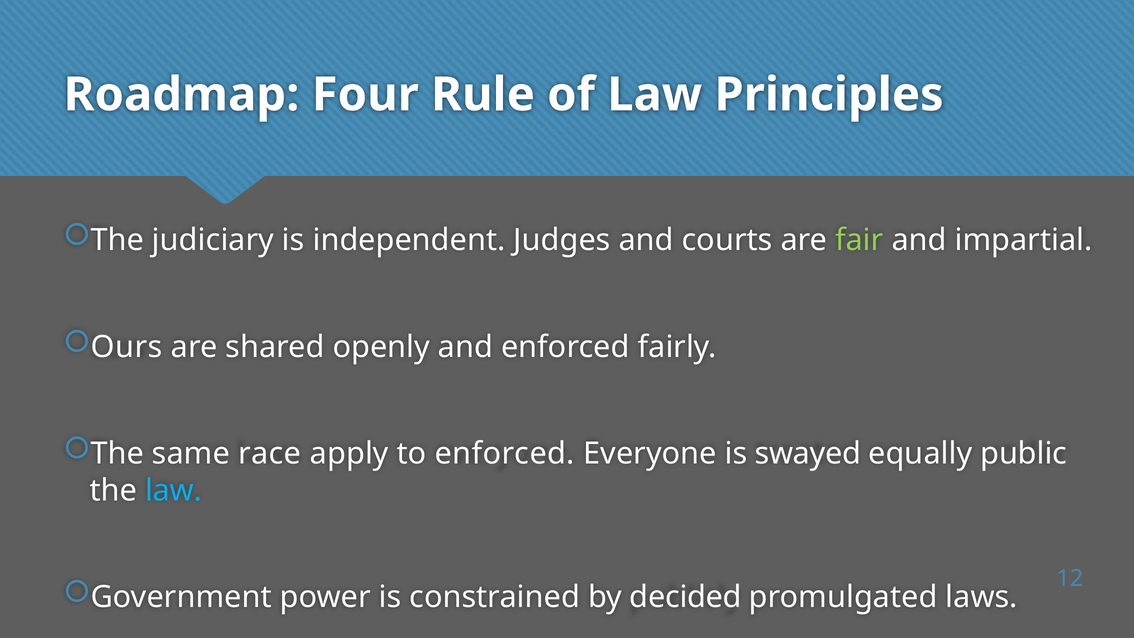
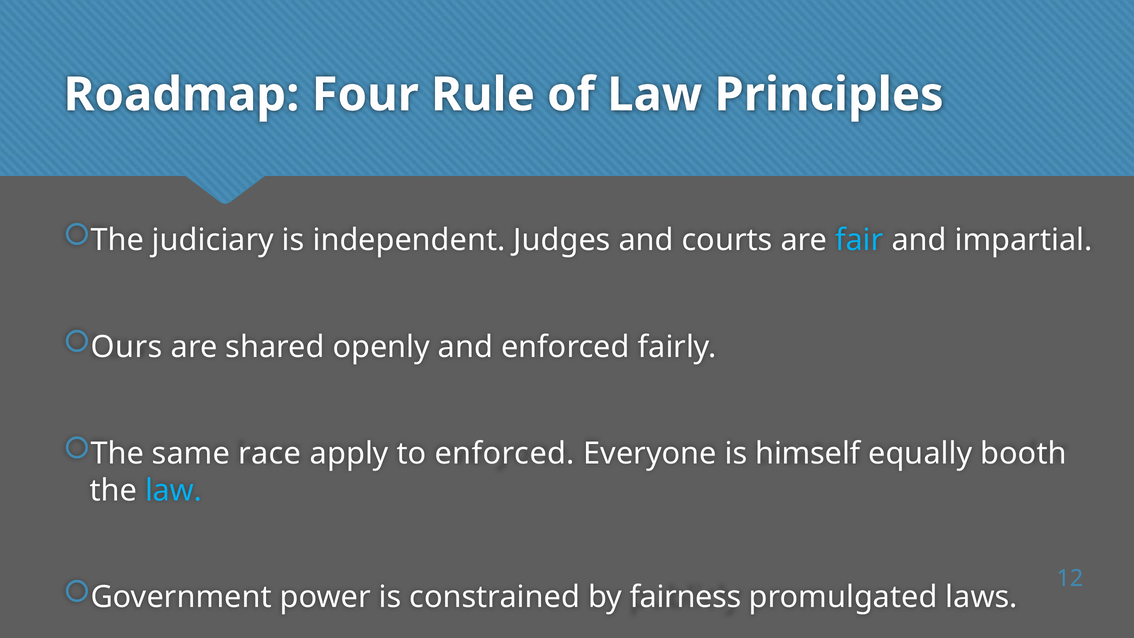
fair colour: light green -> light blue
swayed: swayed -> himself
public: public -> booth
decided: decided -> fairness
